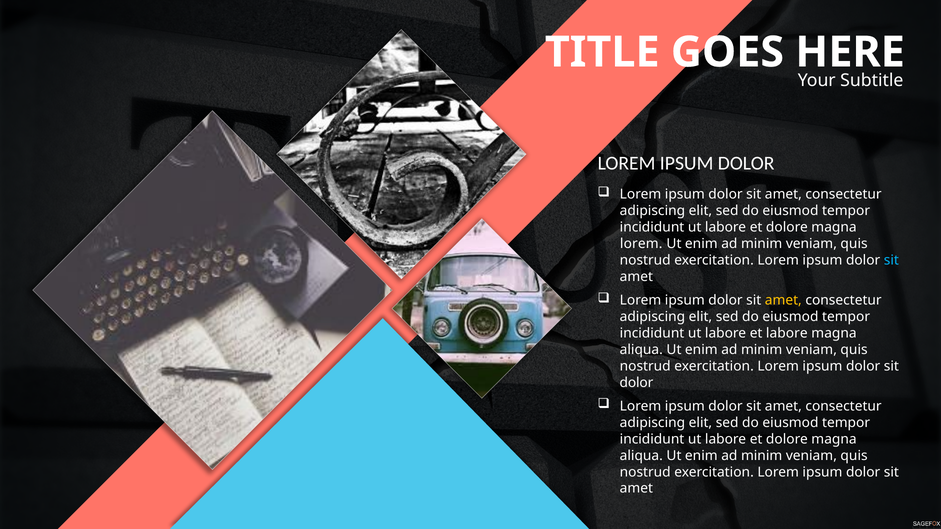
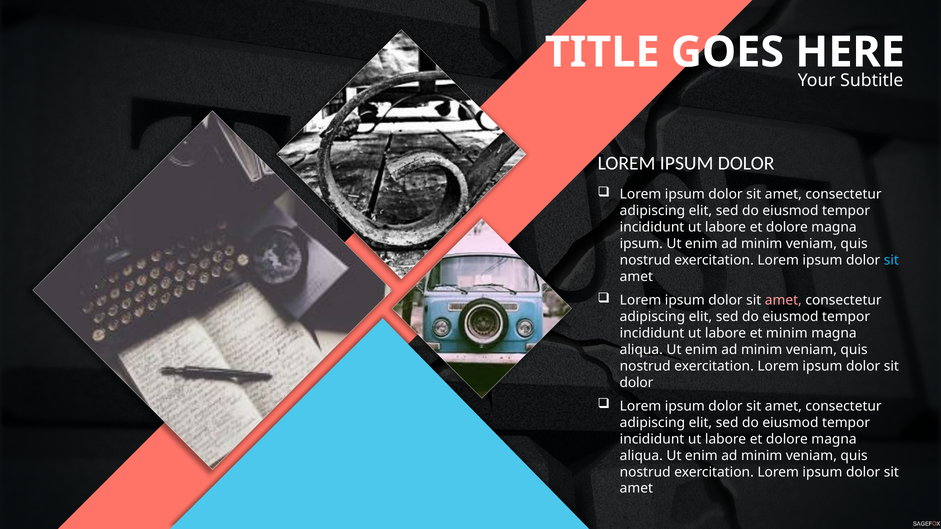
lorem at (641, 244): lorem -> ipsum
amet at (783, 300) colour: yellow -> pink
et labore: labore -> minim
